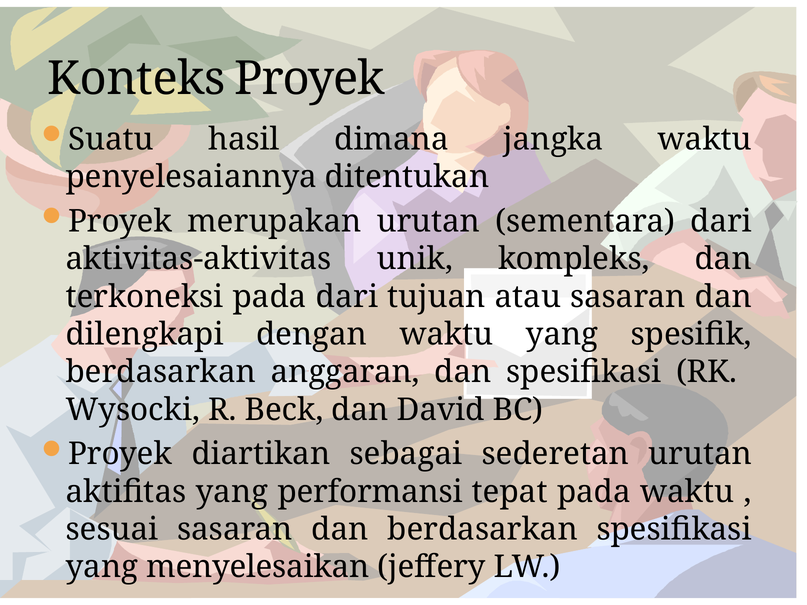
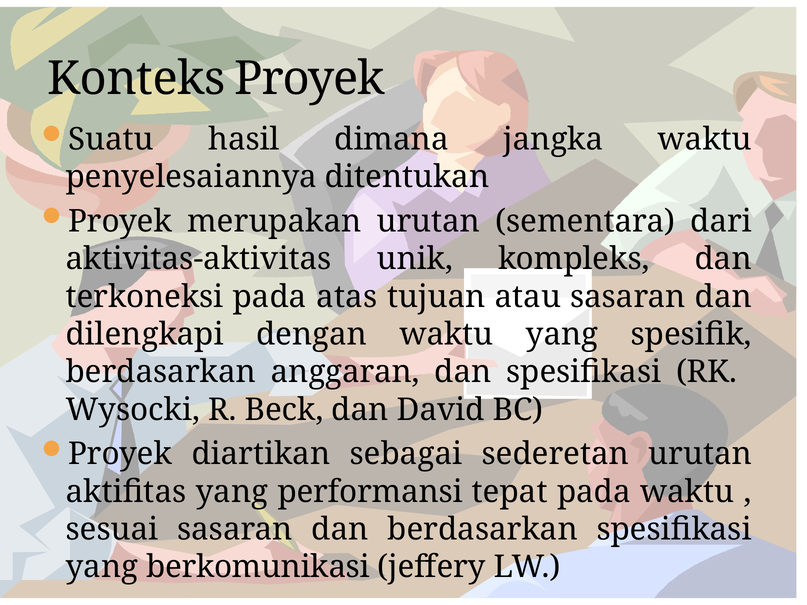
pada dari: dari -> atas
menyelesaikan: menyelesaikan -> berkomunikasi
